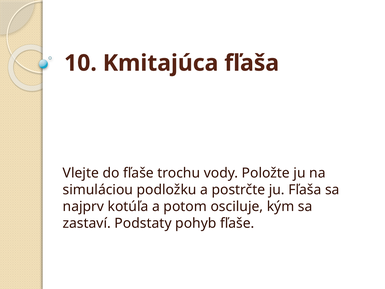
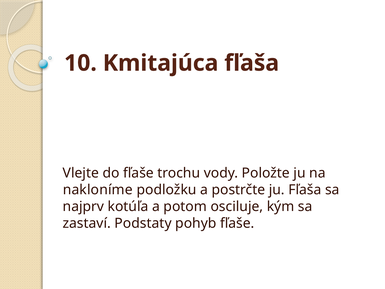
simuláciou: simuláciou -> nakloníme
